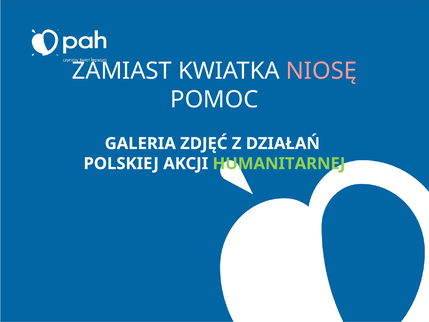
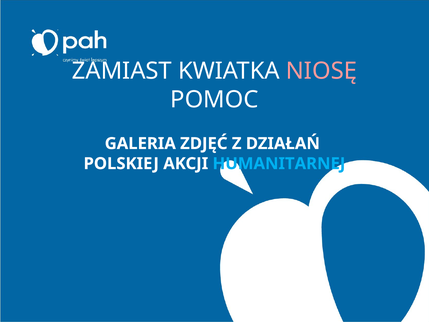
HUMANITARNEJ colour: light green -> light blue
